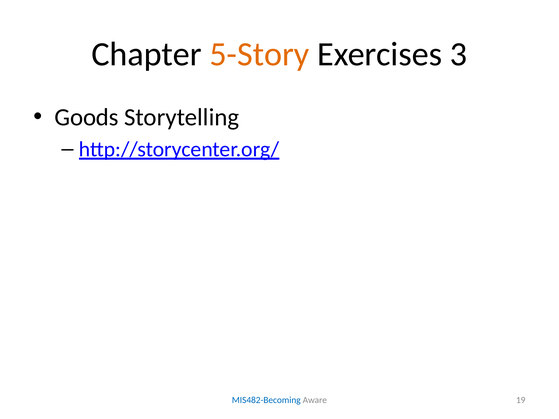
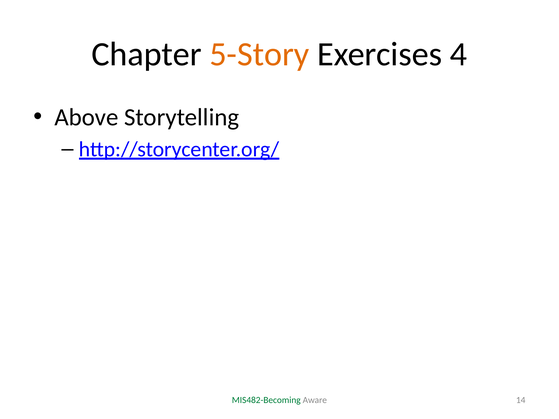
3: 3 -> 4
Goods: Goods -> Above
MIS482-Becoming colour: blue -> green
19: 19 -> 14
